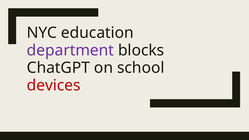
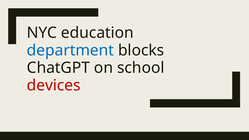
department colour: purple -> blue
